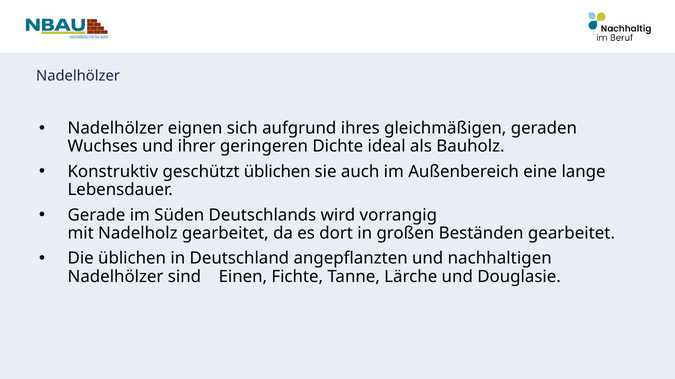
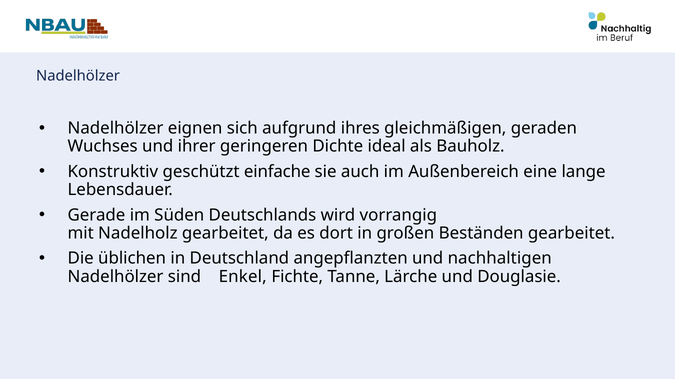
geschützt üblichen: üblichen -> einfache
Einen: Einen -> Enkel
